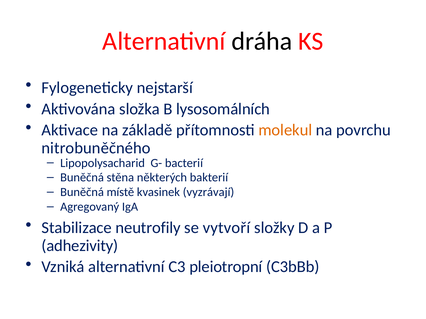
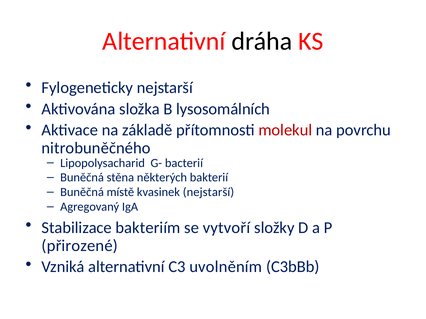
molekul colour: orange -> red
kvasinek vyzrávají: vyzrávají -> nejstarší
neutrofily: neutrofily -> bakteriím
adhezivity: adhezivity -> přirozené
pleiotropní: pleiotropní -> uvolněním
